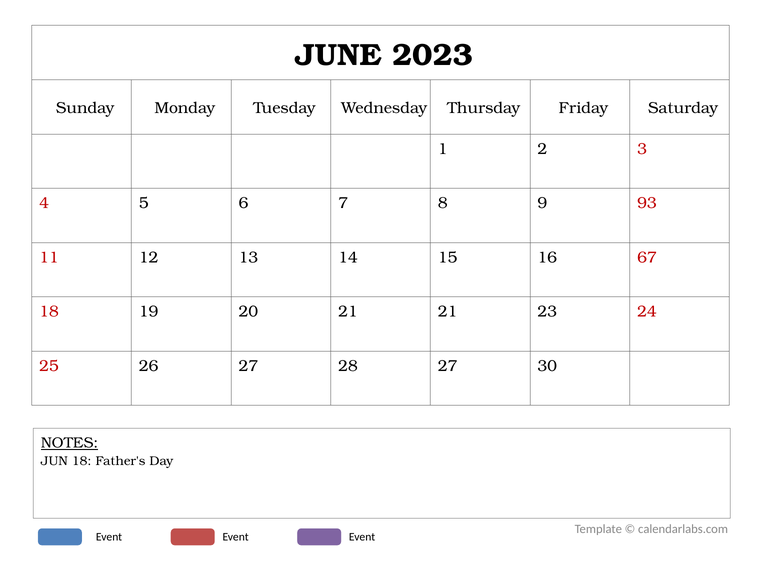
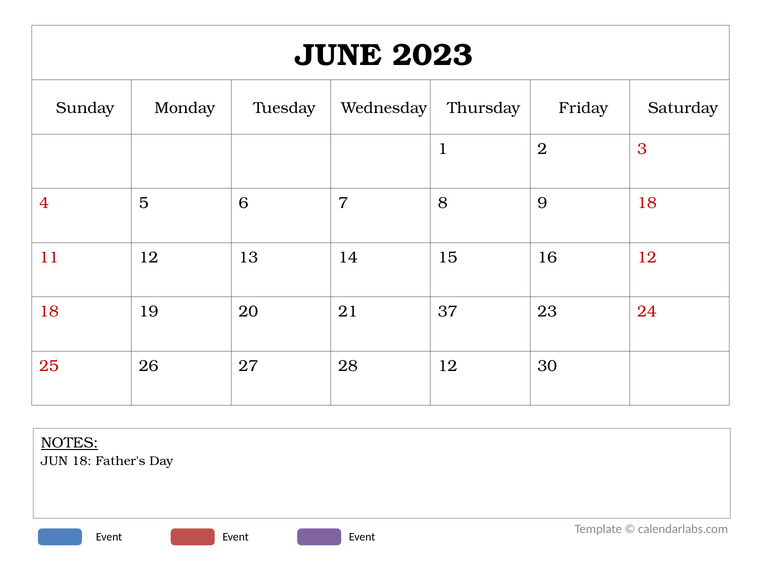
9 93: 93 -> 18
16 67: 67 -> 12
21 21: 21 -> 37
28 27: 27 -> 12
